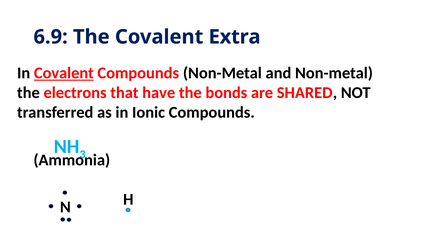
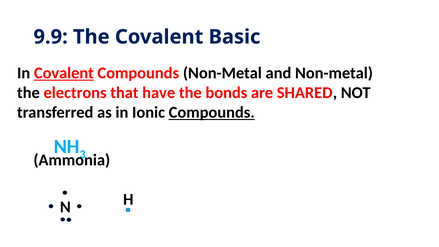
6.9: 6.9 -> 9.9
Extra: Extra -> Basic
Compounds at (212, 112) underline: none -> present
